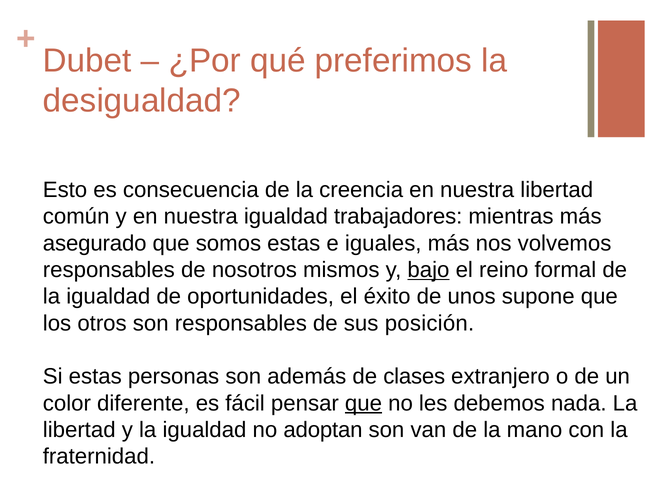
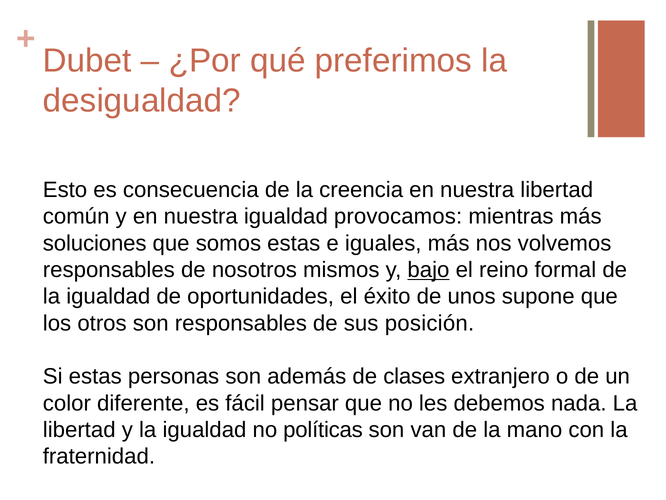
trabajadores: trabajadores -> provocamos
asegurado: asegurado -> soluciones
que at (364, 403) underline: present -> none
adoptan: adoptan -> políticas
